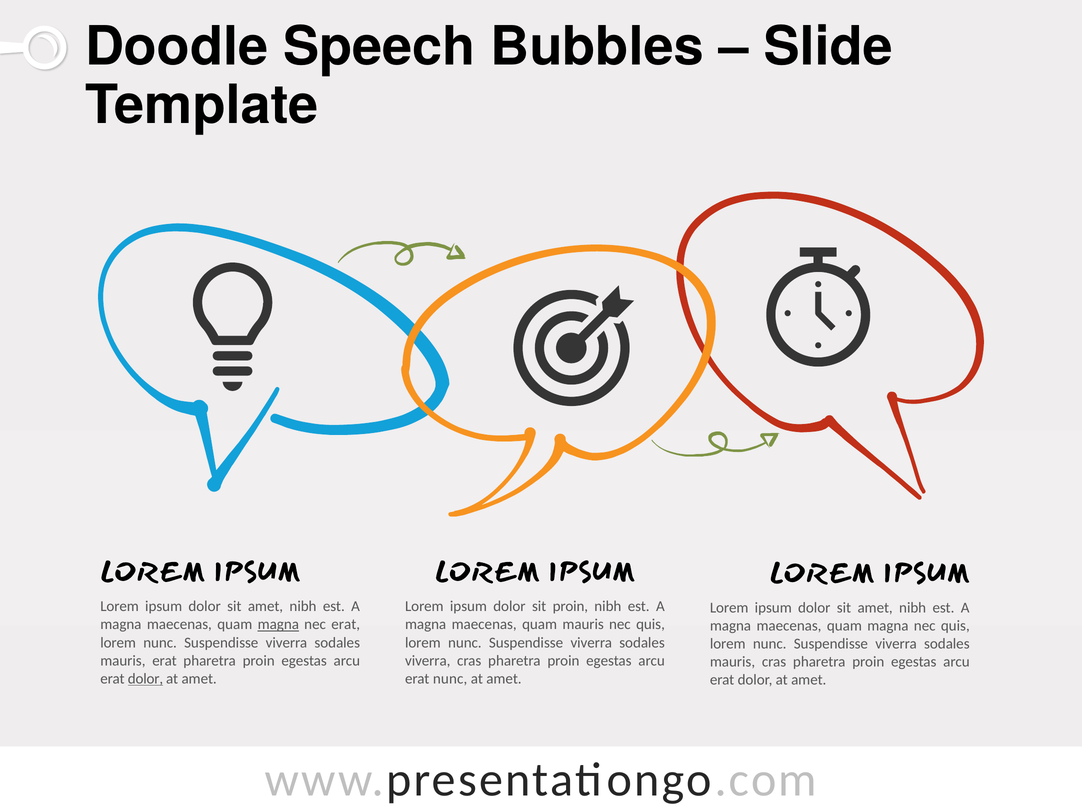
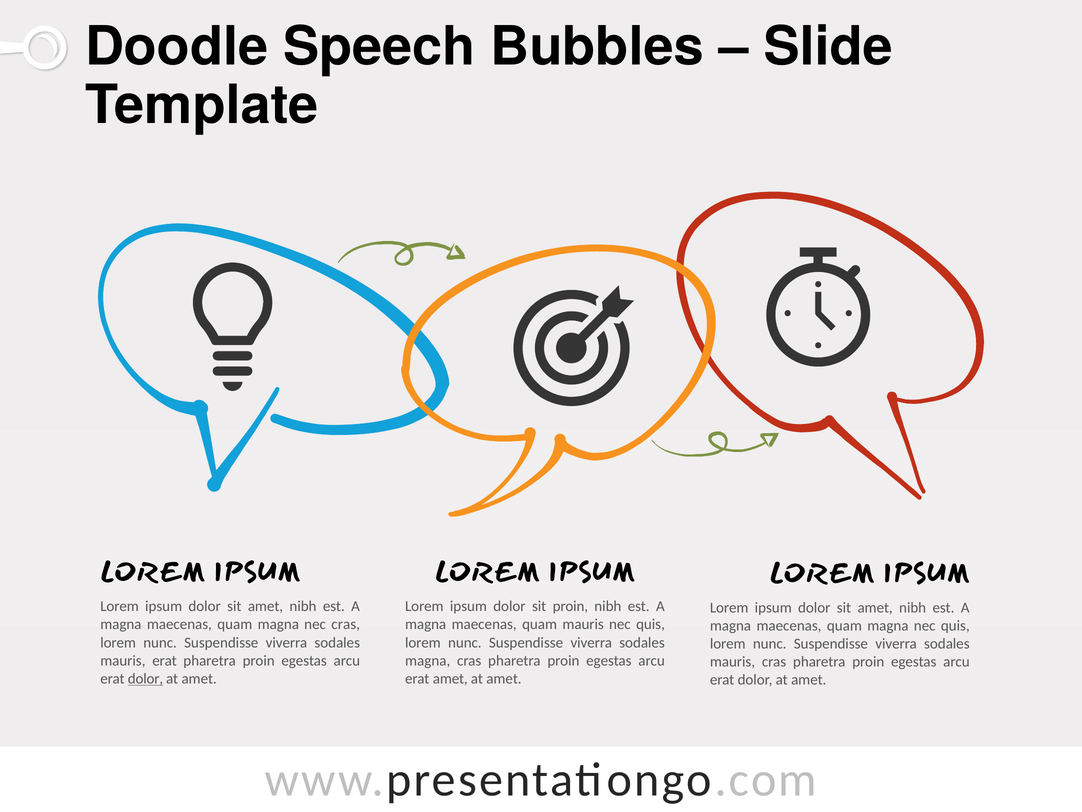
magna at (278, 624) underline: present -> none
nec erat: erat -> cras
viverra at (428, 660): viverra -> magna
erat nunc: nunc -> amet
